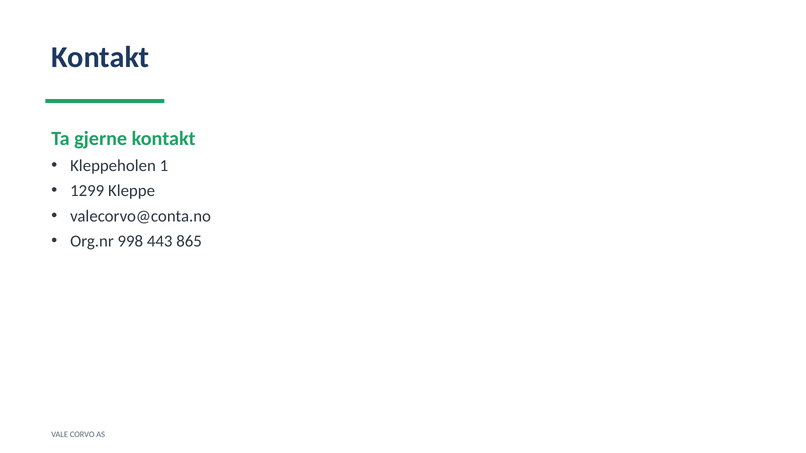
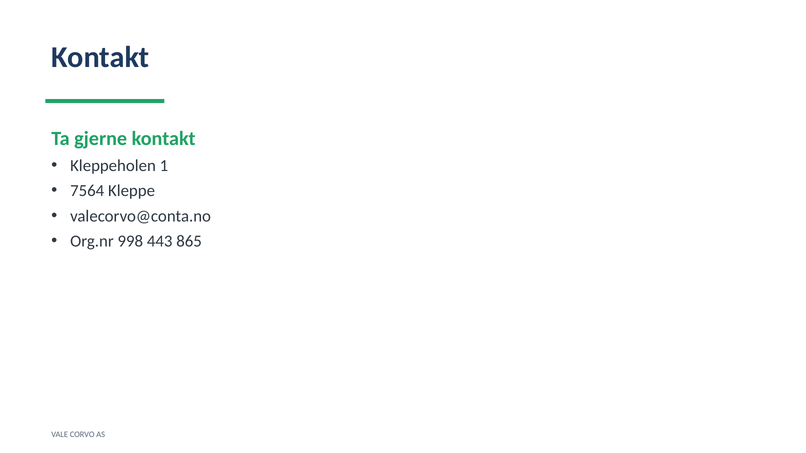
1299: 1299 -> 7564
